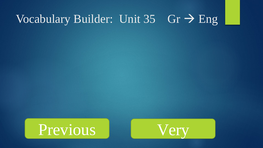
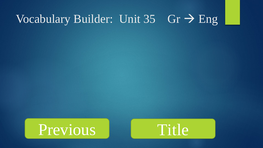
Very: Very -> Title
